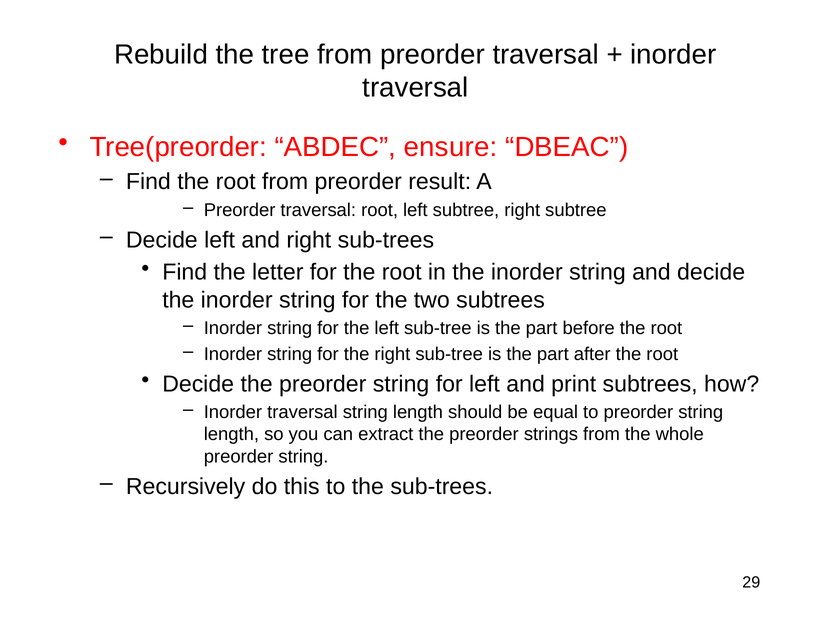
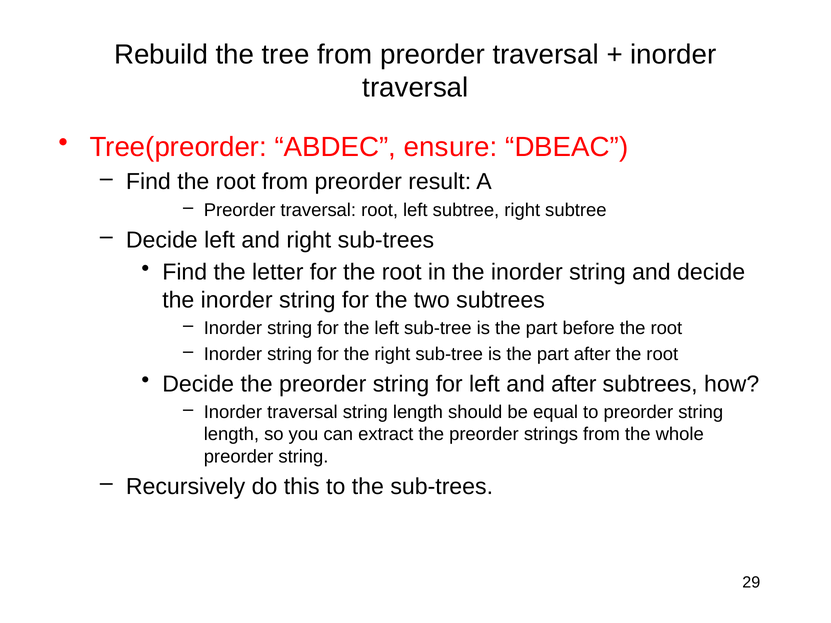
and print: print -> after
